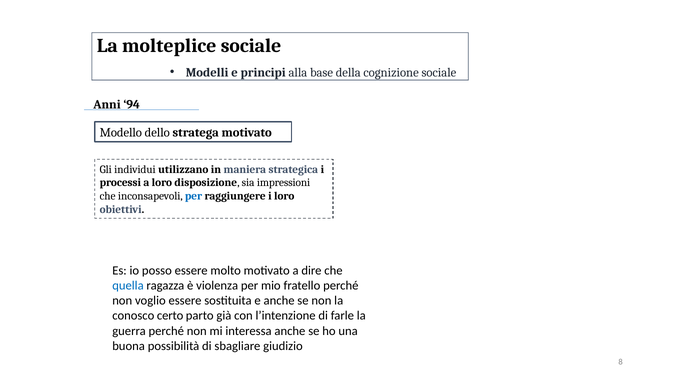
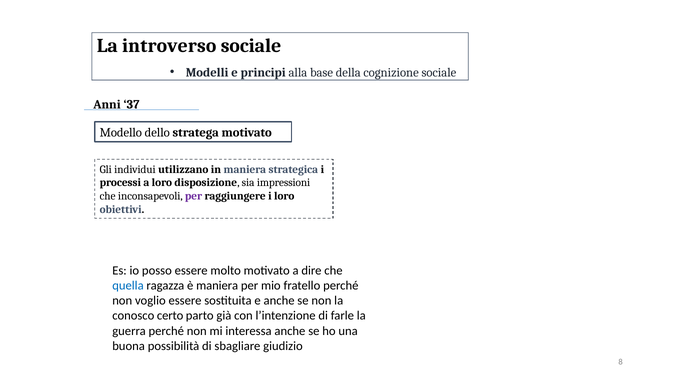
molteplice: molteplice -> introverso
94: 94 -> 37
per at (194, 196) colour: blue -> purple
è violenza: violenza -> maniera
